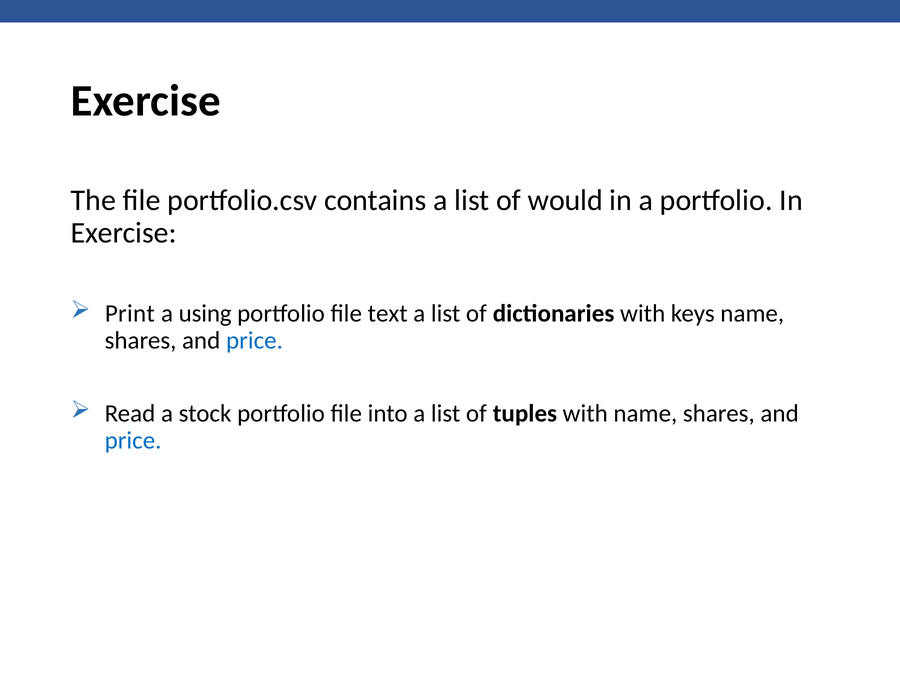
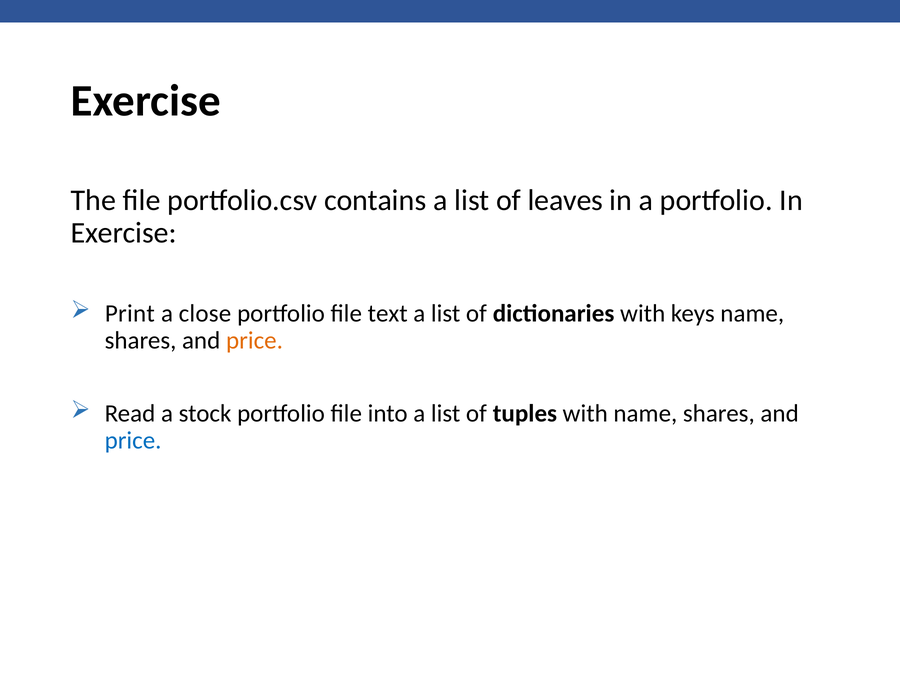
would: would -> leaves
using: using -> close
price at (255, 341) colour: blue -> orange
